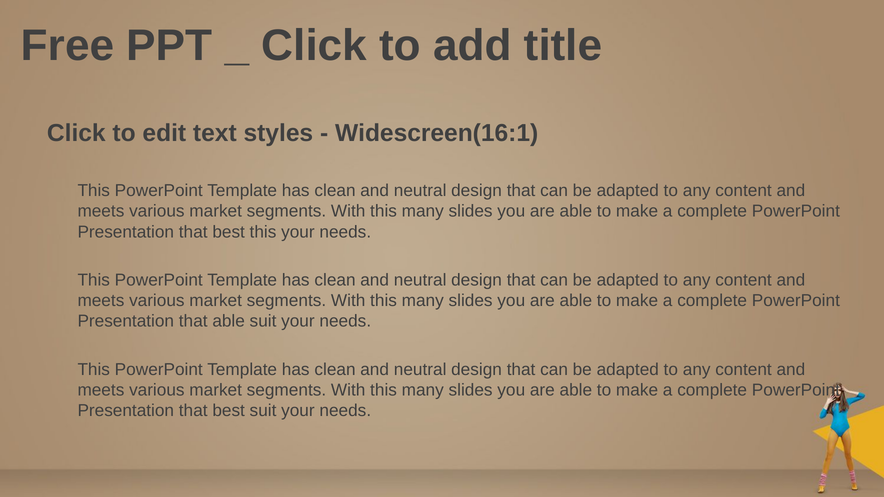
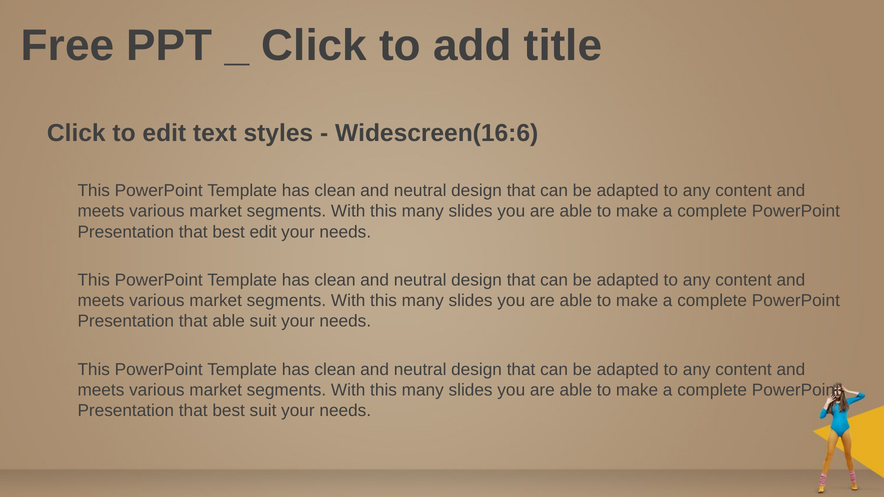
Widescreen(16:1: Widescreen(16:1 -> Widescreen(16:6
best this: this -> edit
